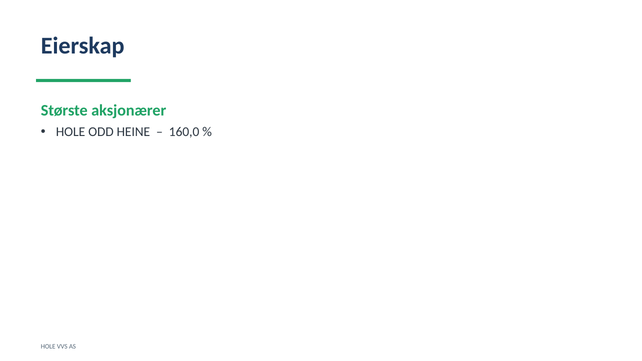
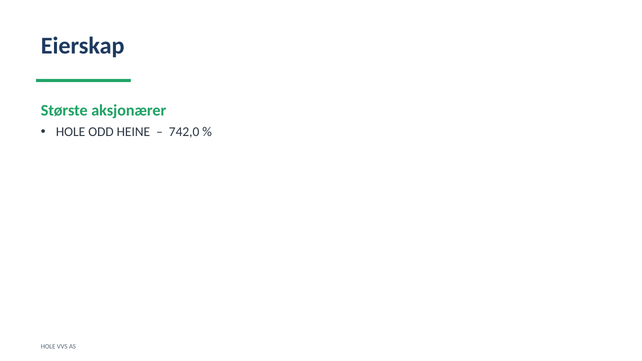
160,0: 160,0 -> 742,0
